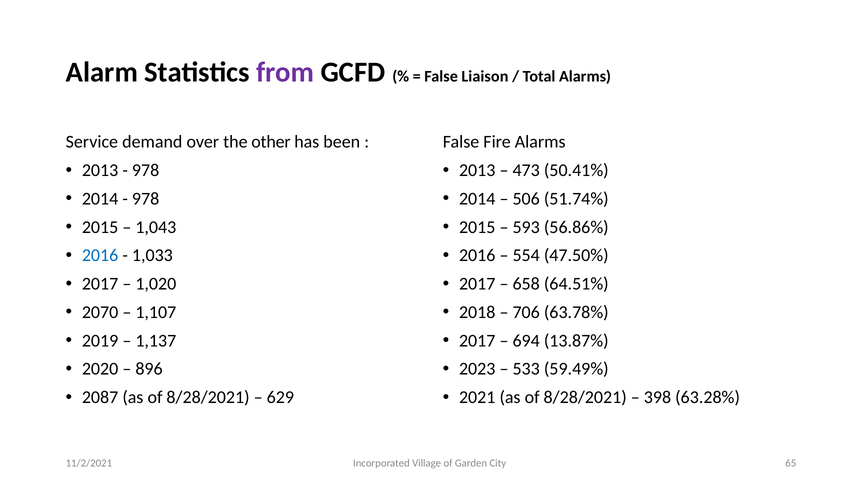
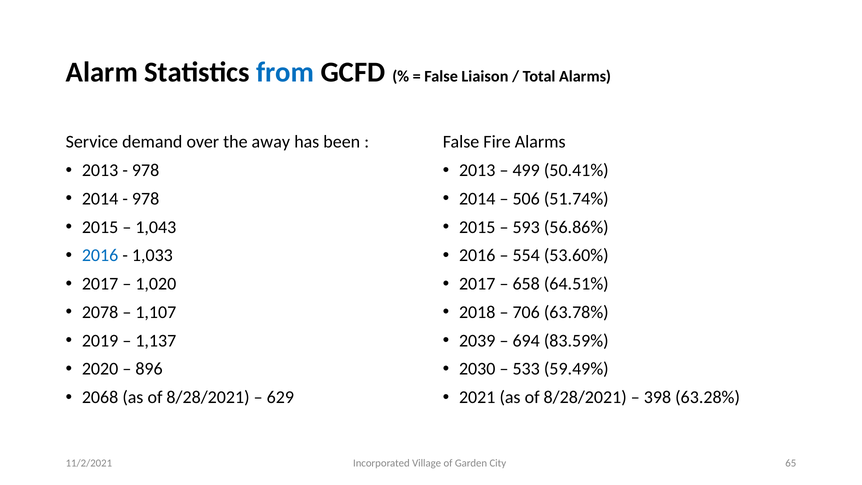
from colour: purple -> blue
other: other -> away
473: 473 -> 499
47.50%: 47.50% -> 53.60%
2070: 2070 -> 2078
2017 at (477, 341): 2017 -> 2039
13.87%: 13.87% -> 83.59%
2023: 2023 -> 2030
2087: 2087 -> 2068
